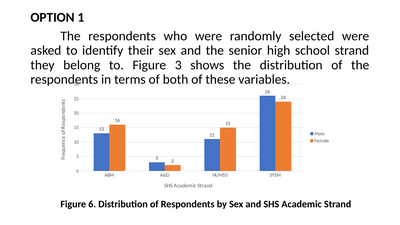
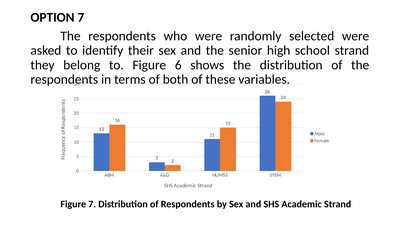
OPTION 1: 1 -> 7
Figure 3: 3 -> 6
Figure 6: 6 -> 7
